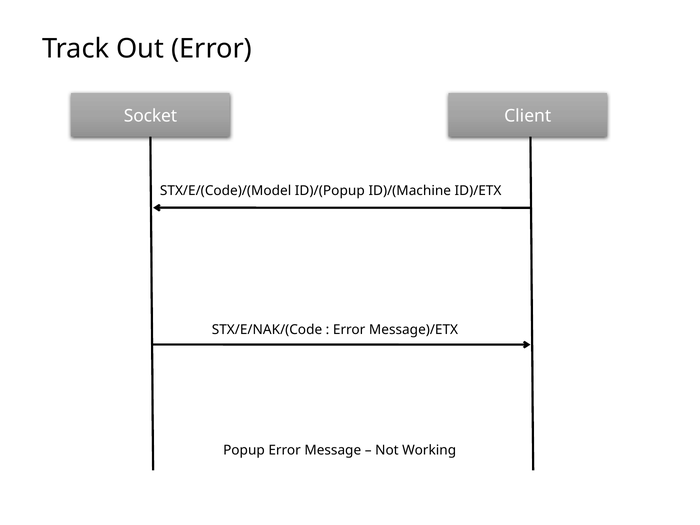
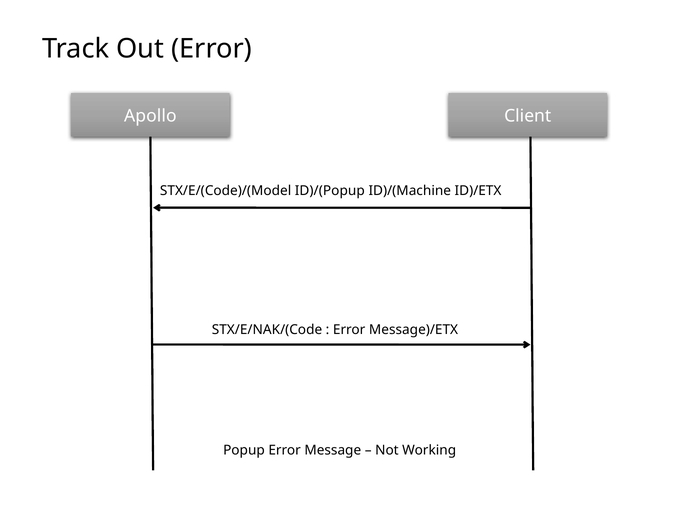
Socket: Socket -> Apollo
